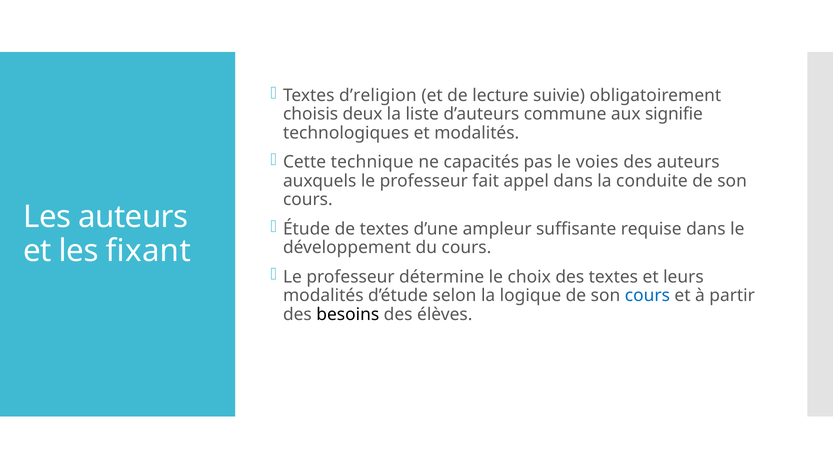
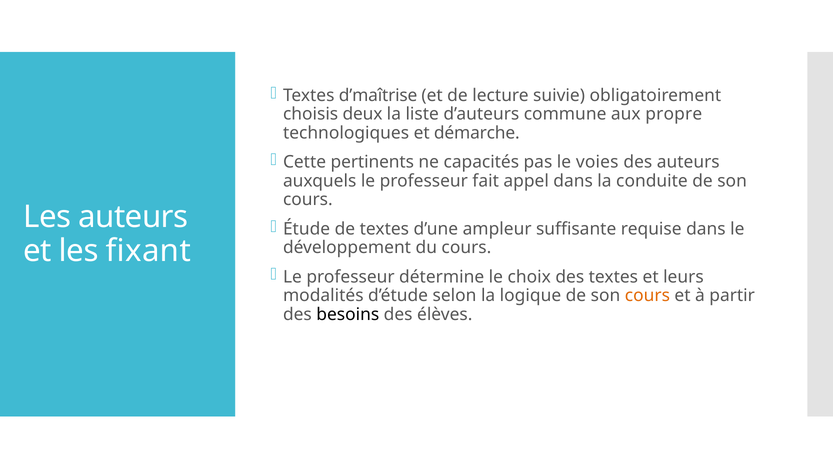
d’religion: d’religion -> d’maîtrise
signifie: signifie -> propre
et modalités: modalités -> démarche
technique: technique -> pertinents
cours at (647, 295) colour: blue -> orange
